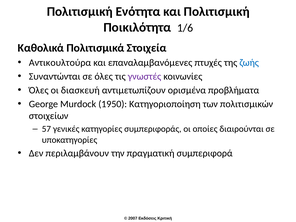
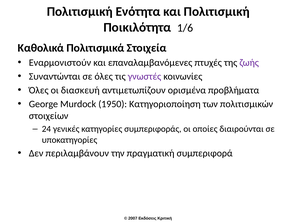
Αντικουλτούρα: Αντικουλτούρα -> Εναρμονιστούν
ζωής colour: blue -> purple
57: 57 -> 24
